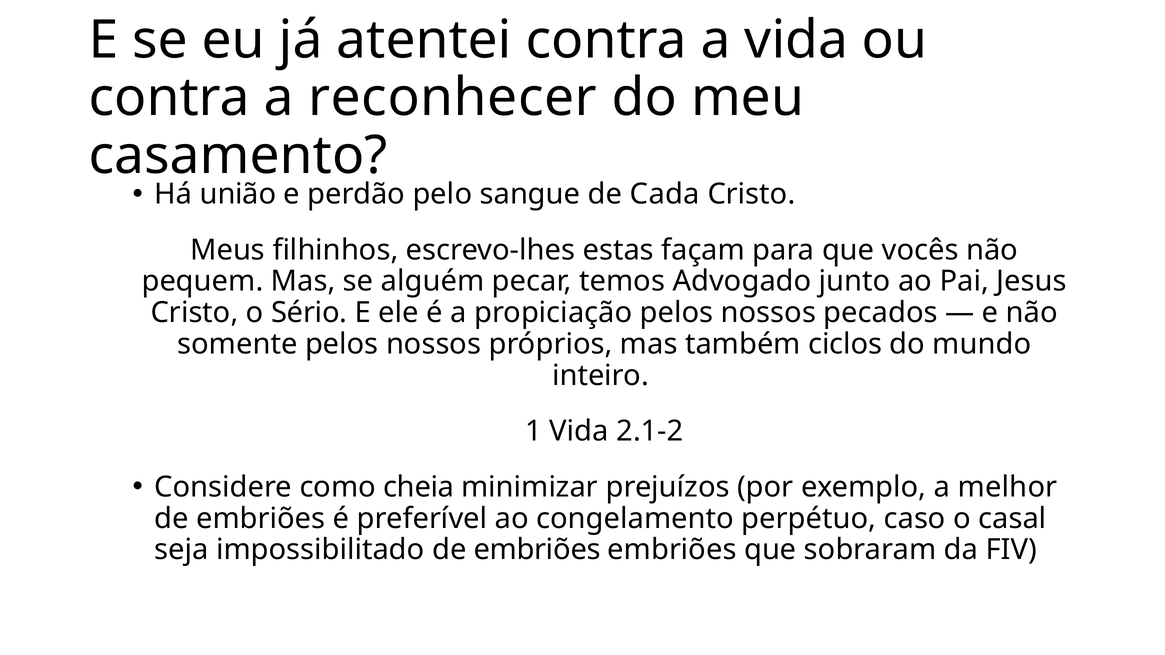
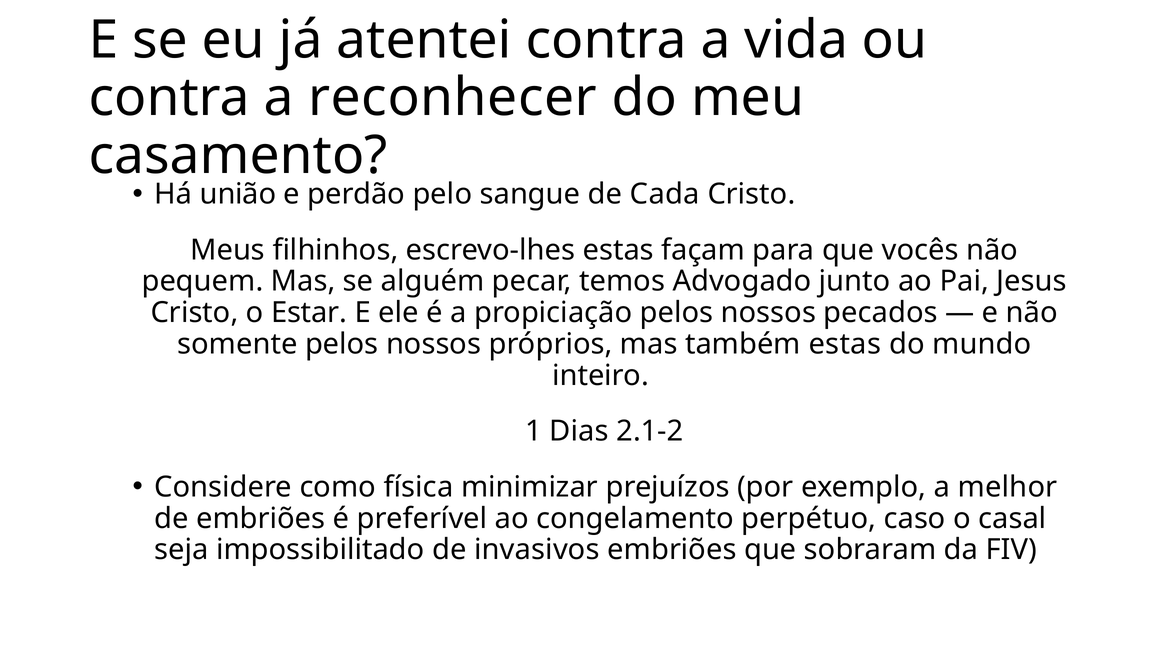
Sério: Sério -> Estar
também ciclos: ciclos -> estas
1 Vida: Vida -> Dias
cheia: cheia -> física
impossibilitado de embriões: embriões -> invasivos
